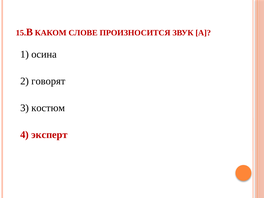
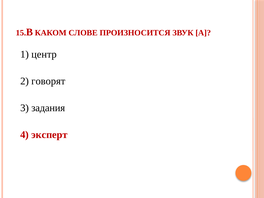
осина: осина -> центр
костюм: костюм -> задания
